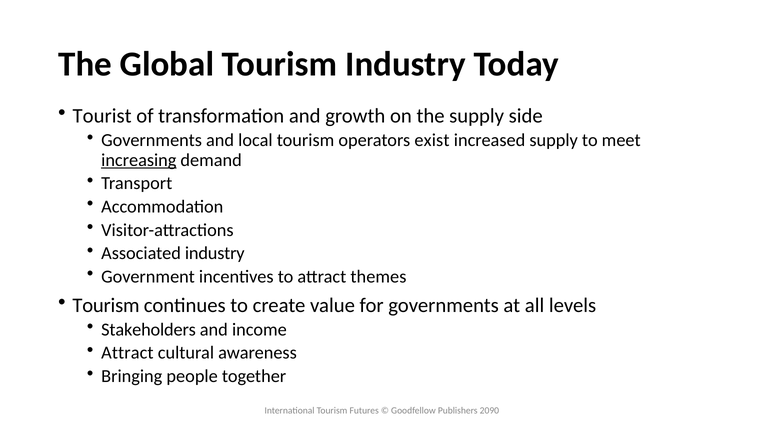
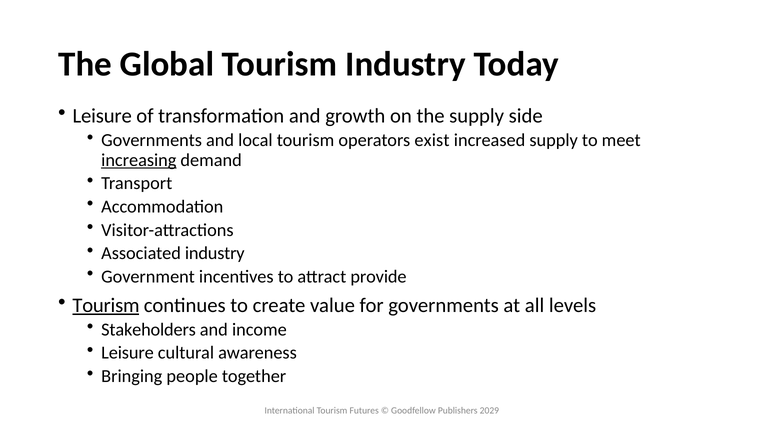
Tourist at (102, 116): Tourist -> Leisure
themes: themes -> provide
Tourism at (106, 305) underline: none -> present
Attract at (127, 353): Attract -> Leisure
2090: 2090 -> 2029
